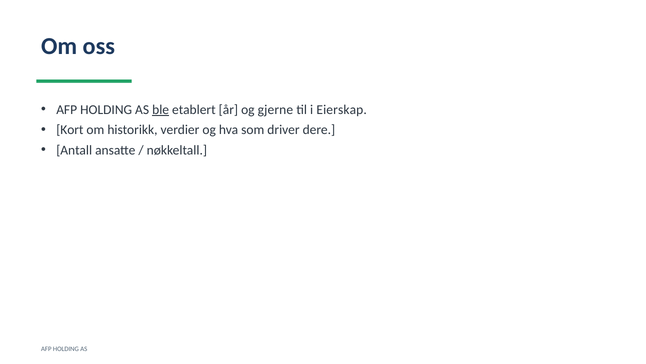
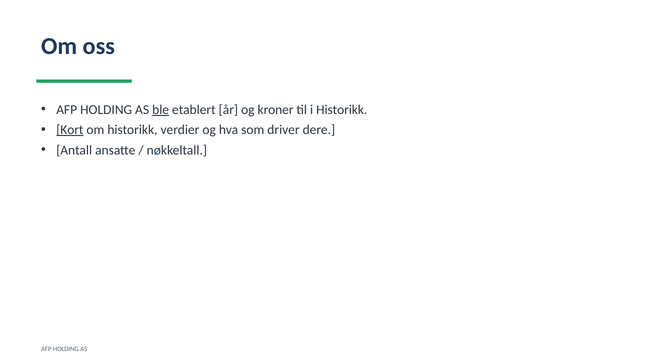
gjerne: gjerne -> kroner
i Eierskap: Eierskap -> Historikk
Kort underline: none -> present
